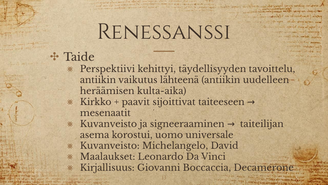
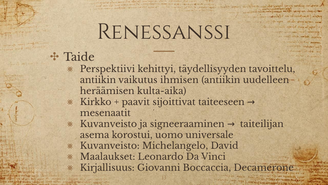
lähteenä: lähteenä -> ihmisen
